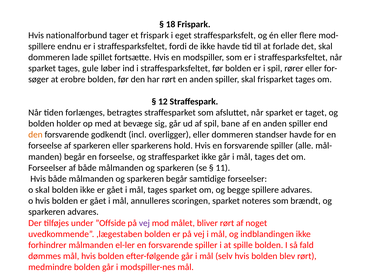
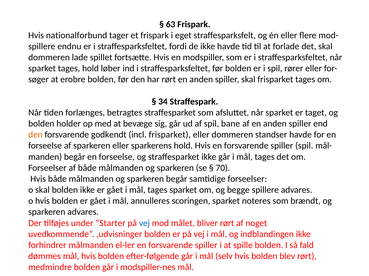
18: 18 -> 63
tages gule: gule -> hold
12: 12 -> 34
incl overligger: overligger -> frisparket
spiller alle: alle -> spil
11: 11 -> 70
”Offside: ”Offside -> ”Starter
vej at (144, 224) colour: purple -> blue
,lægestaben: ,lægestaben -> ,udvisninger
